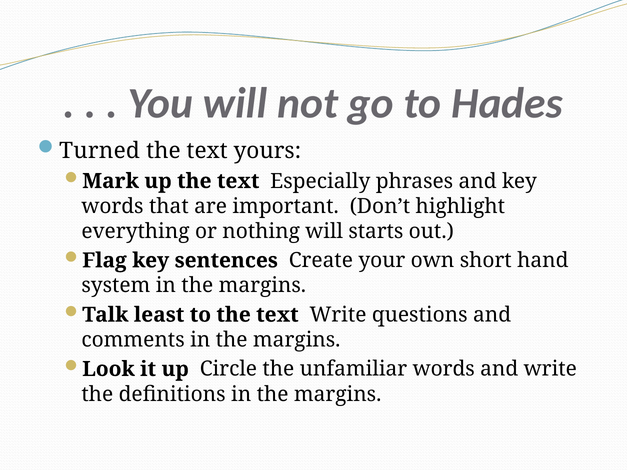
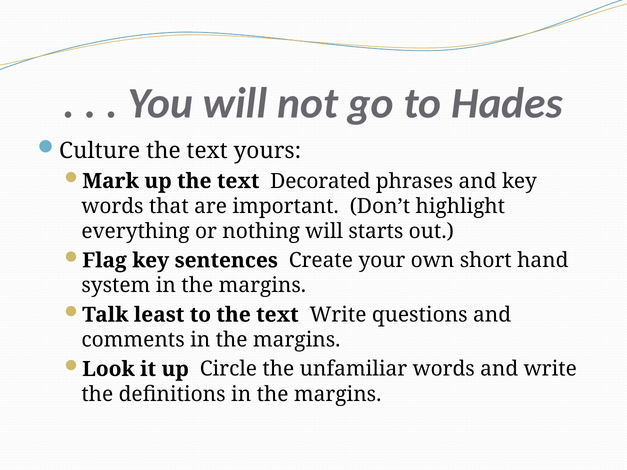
Turned: Turned -> Culture
Especially: Especially -> Decorated
